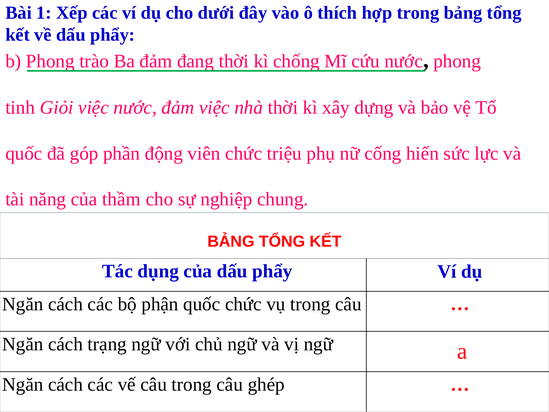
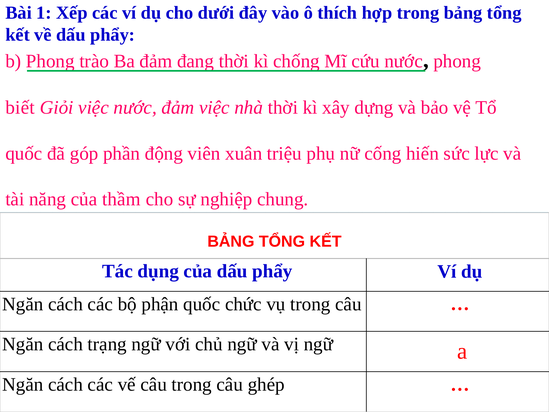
tinh: tinh -> biết
viên chức: chức -> xuân
